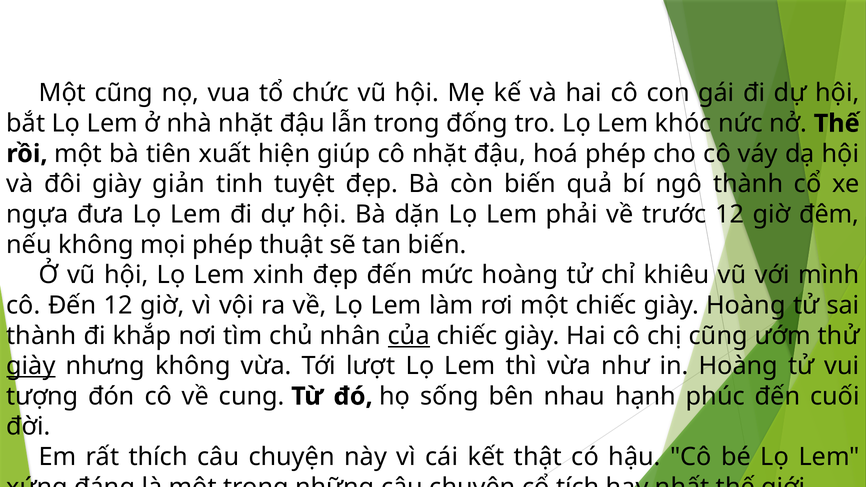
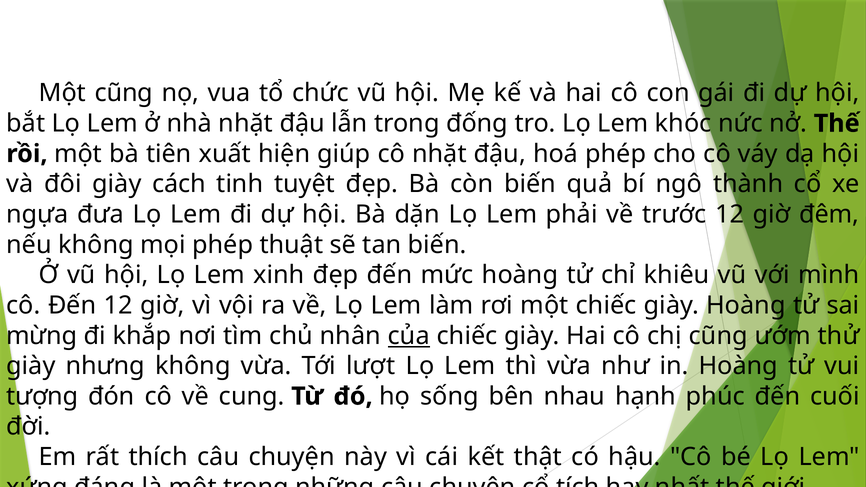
giản: giản -> cách
thành at (41, 336): thành -> mừng
giày at (31, 366) underline: present -> none
